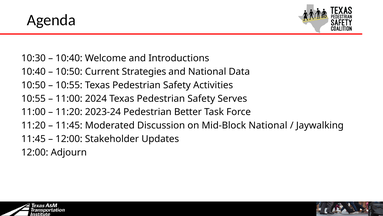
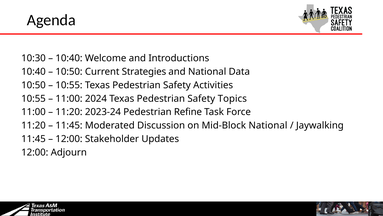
Serves: Serves -> Topics
Better: Better -> Refine
